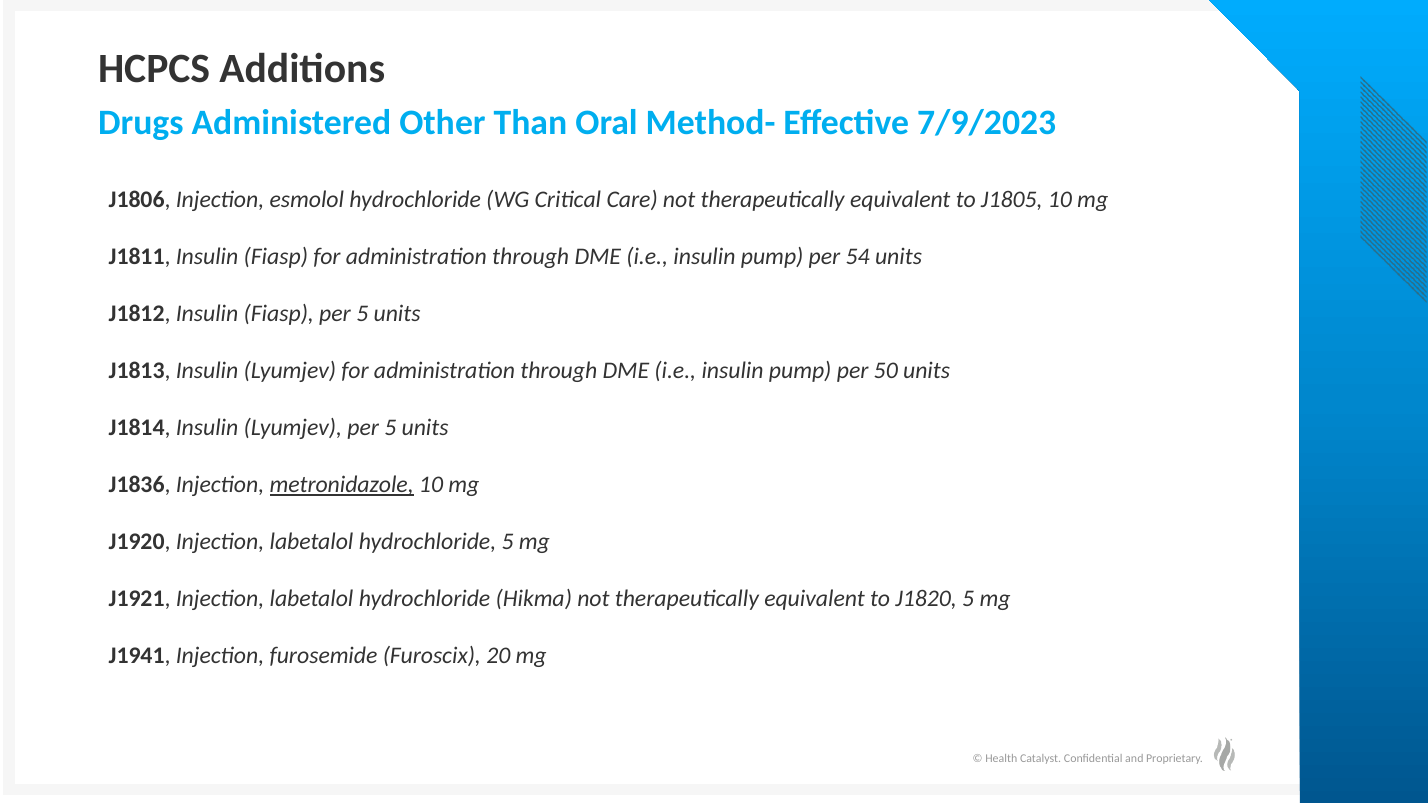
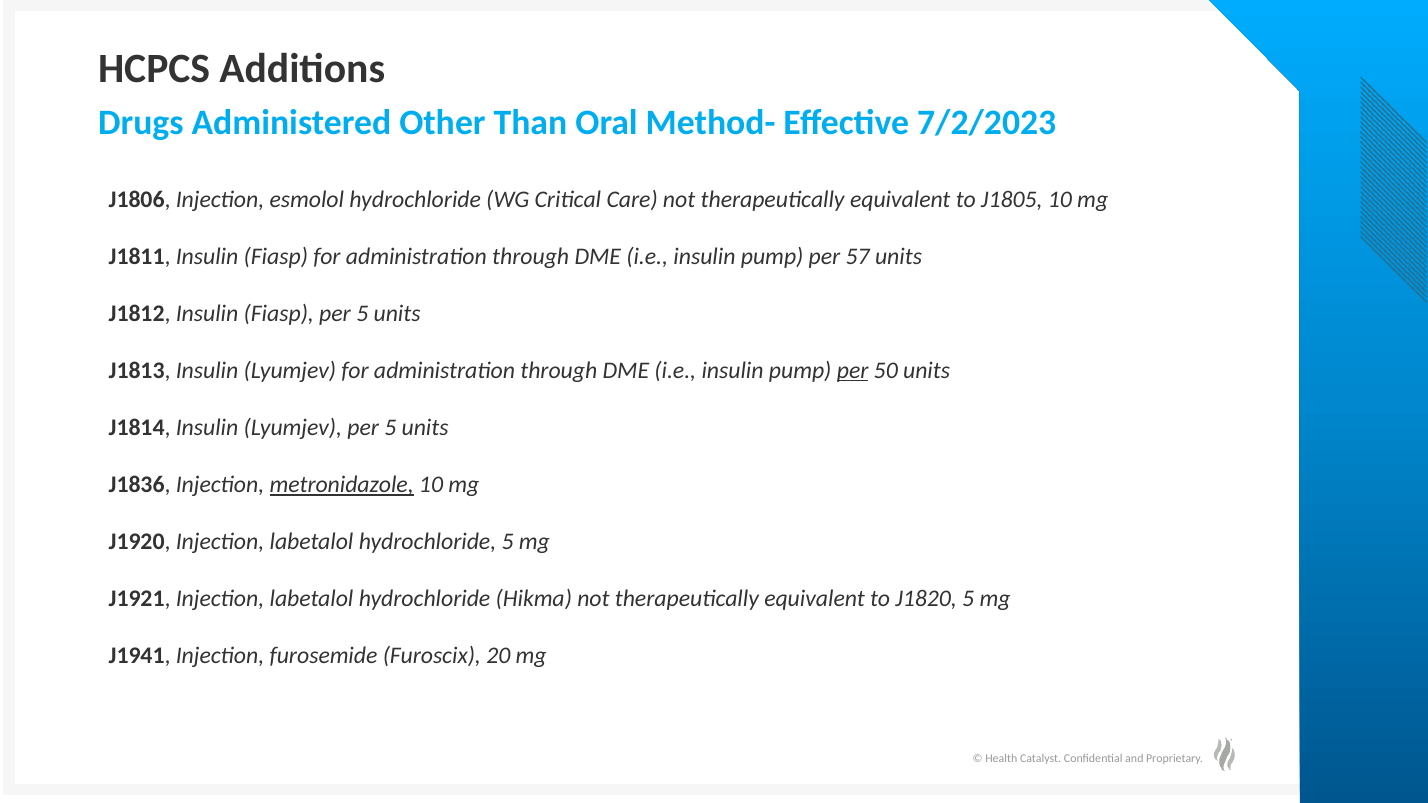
7/9/2023: 7/9/2023 -> 7/2/2023
54: 54 -> 57
per at (853, 371) underline: none -> present
